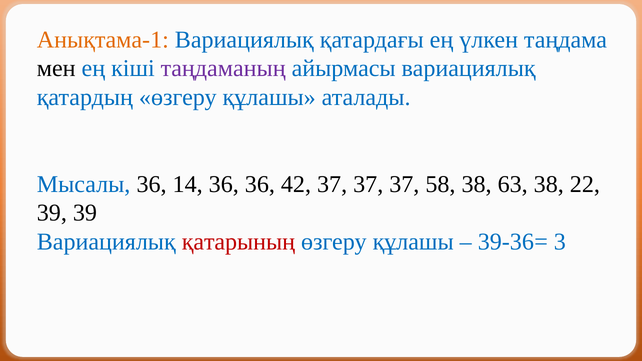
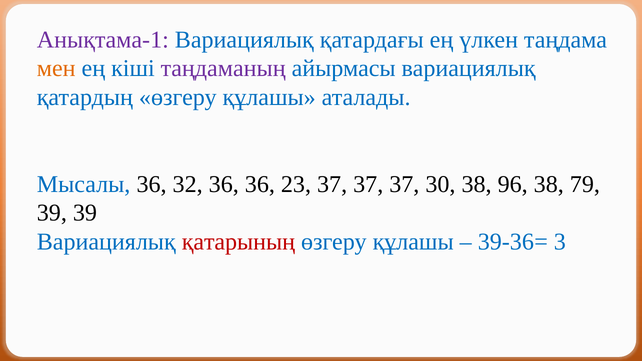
Анықтама-1 colour: orange -> purple
мен colour: black -> orange
14: 14 -> 32
42: 42 -> 23
58: 58 -> 30
63: 63 -> 96
22: 22 -> 79
